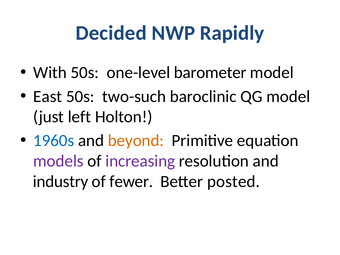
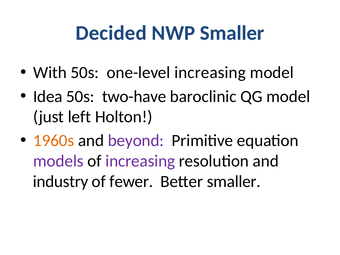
NWP Rapidly: Rapidly -> Smaller
one-level barometer: barometer -> increasing
East: East -> Idea
two-such: two-such -> two-have
1960s colour: blue -> orange
beyond colour: orange -> purple
Better posted: posted -> smaller
